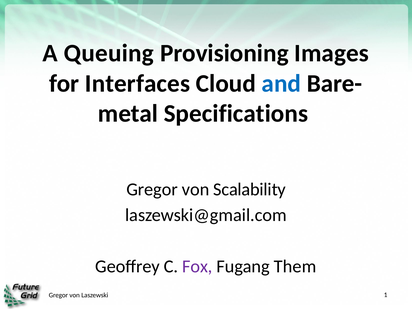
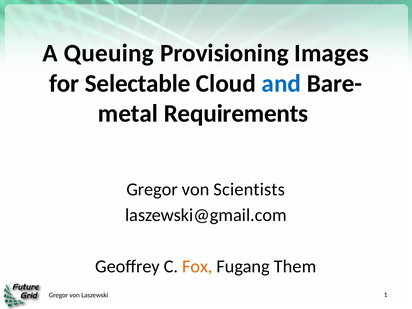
Interfaces: Interfaces -> Selectable
Specifications: Specifications -> Requirements
Scalability: Scalability -> Scientists
Fox colour: purple -> orange
